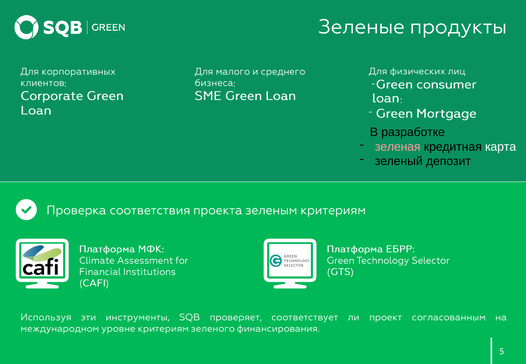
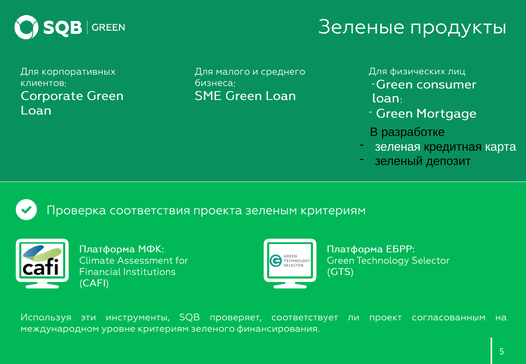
зеленая colour: pink -> white
